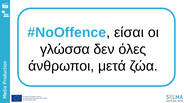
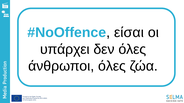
γλώσσα: γλώσσα -> υπάρχει
άνθρωποι μετά: μετά -> όλες
